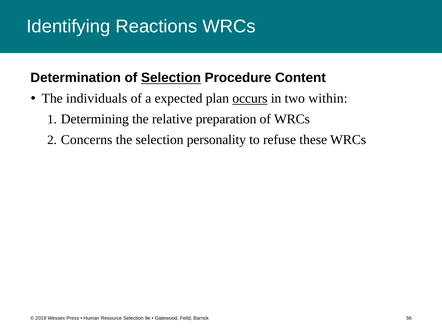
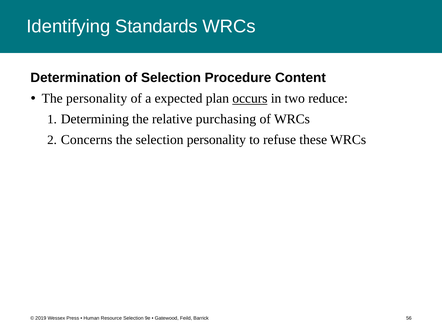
Reactions: Reactions -> Standards
Selection at (171, 78) underline: present -> none
The individuals: individuals -> personality
within: within -> reduce
preparation: preparation -> purchasing
